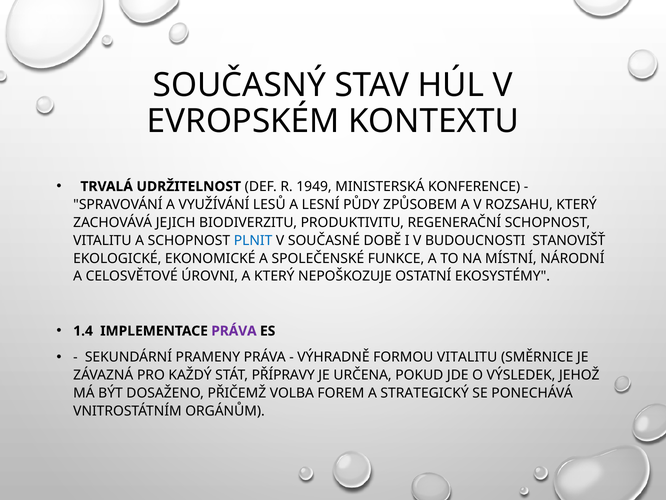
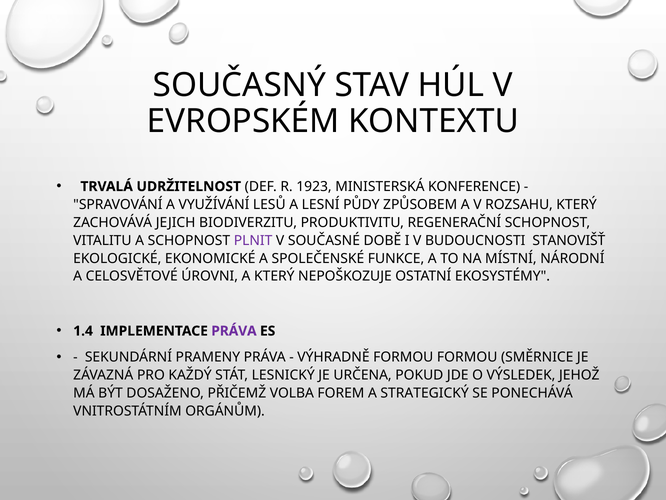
1949: 1949 -> 1923
PLNIT colour: blue -> purple
FORMOU VITALITU: VITALITU -> FORMOU
PŘÍPRAVY: PŘÍPRAVY -> LESNICKÝ
